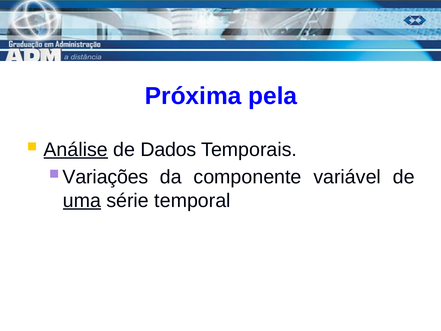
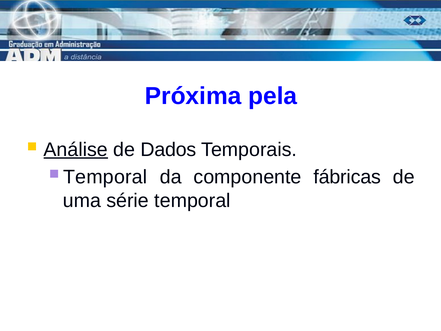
Variações at (105, 177): Variações -> Temporal
variável: variável -> fábricas
uma underline: present -> none
